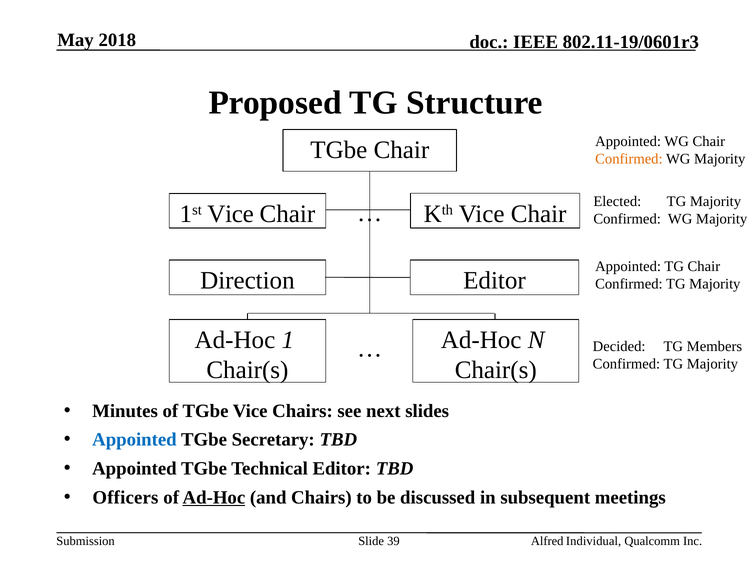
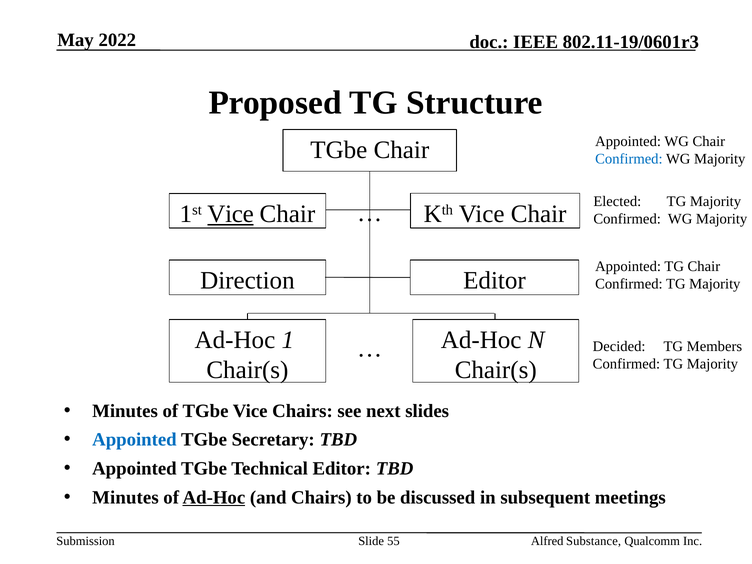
2018: 2018 -> 2022
Confirmed at (629, 159) colour: orange -> blue
Vice at (231, 214) underline: none -> present
Officers at (125, 497): Officers -> Minutes
39: 39 -> 55
Individual: Individual -> Substance
